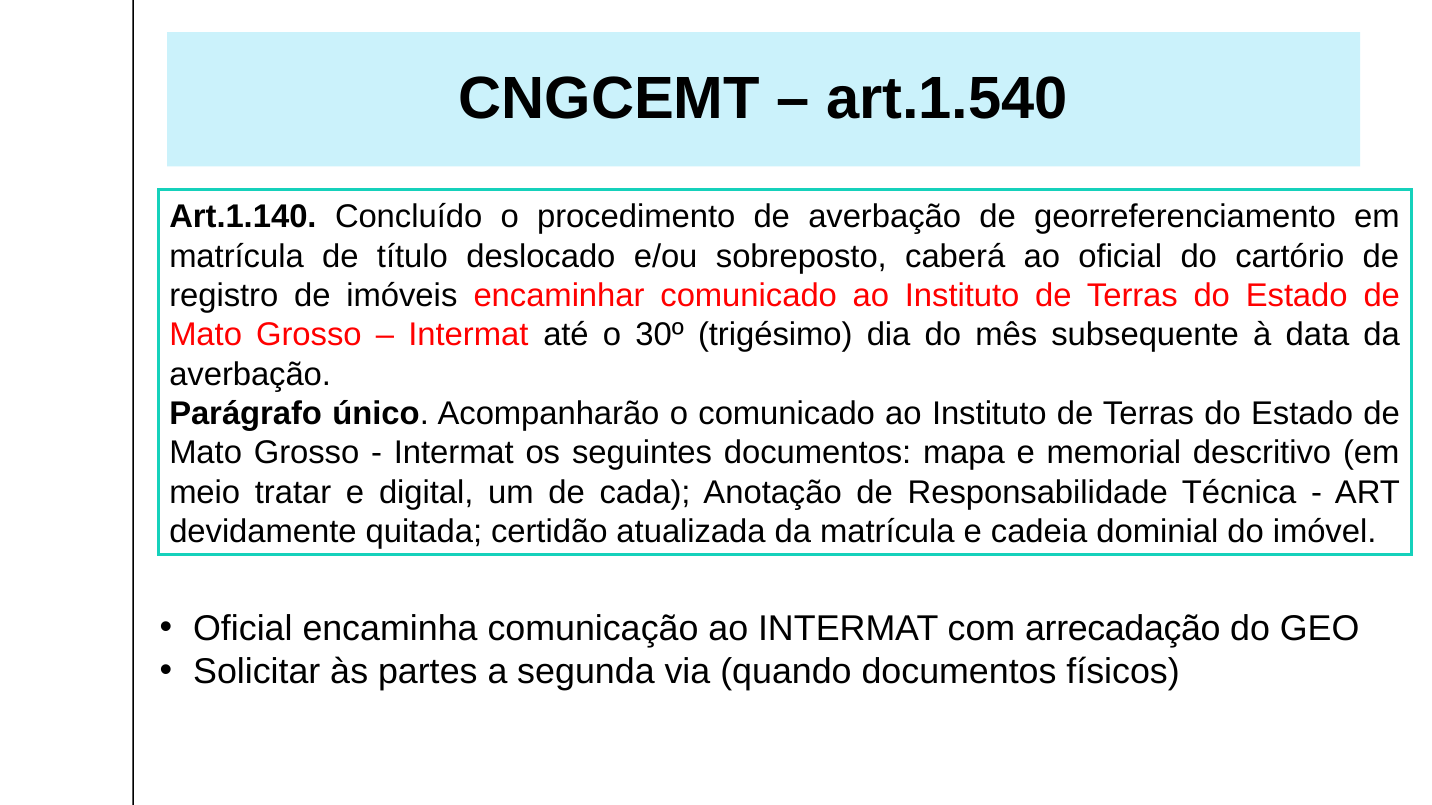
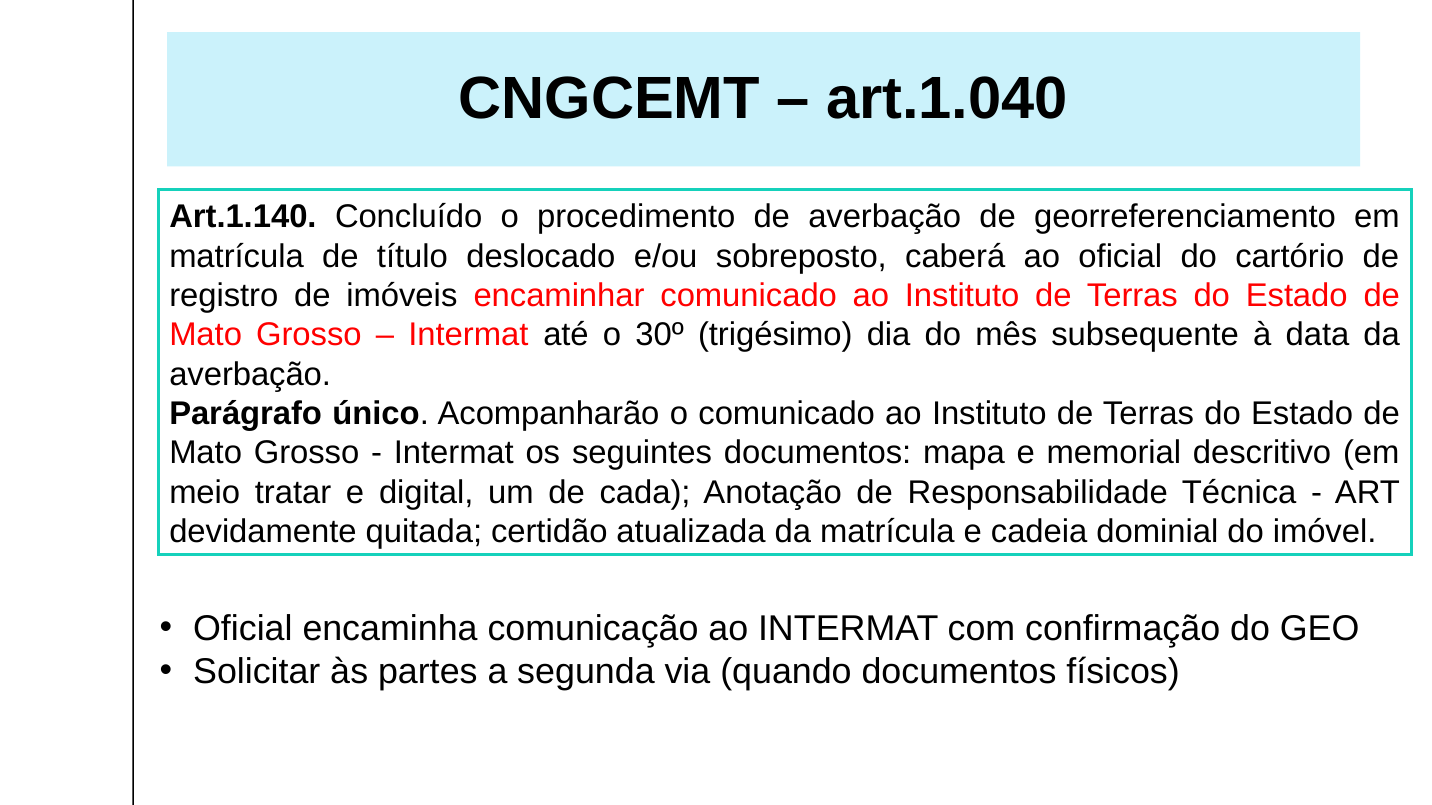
art.1.540: art.1.540 -> art.1.040
arrecadação: arrecadação -> confirmação
